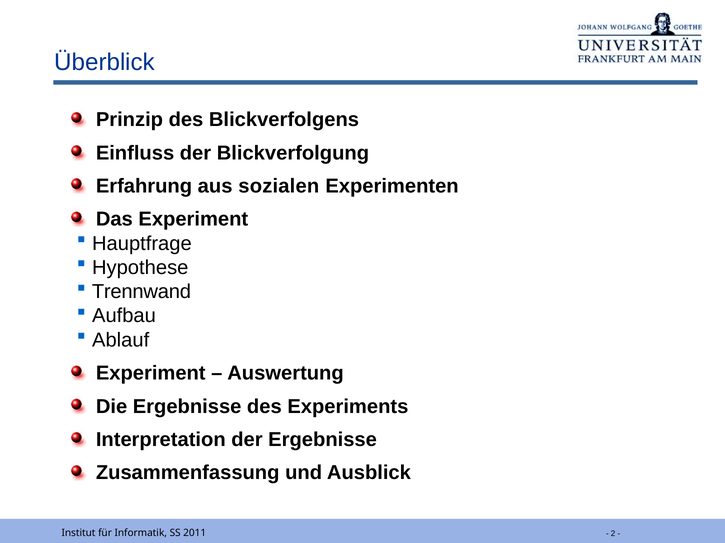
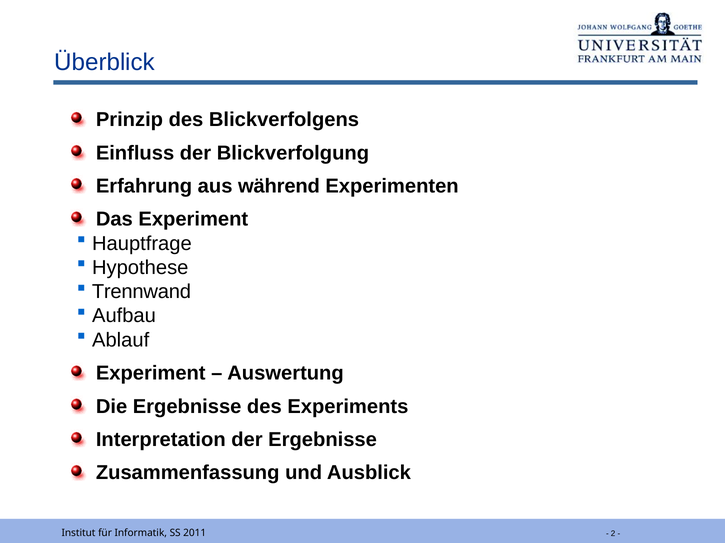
sozialen: sozialen -> während
